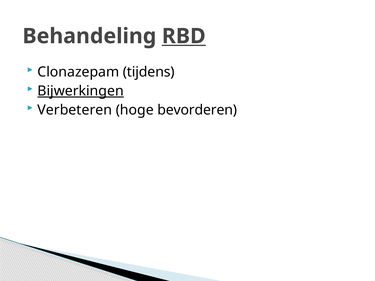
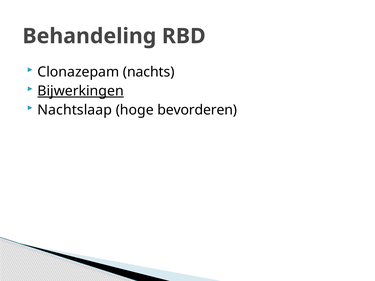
RBD underline: present -> none
tijdens: tijdens -> nachts
Verbeteren: Verbeteren -> Nachtslaap
